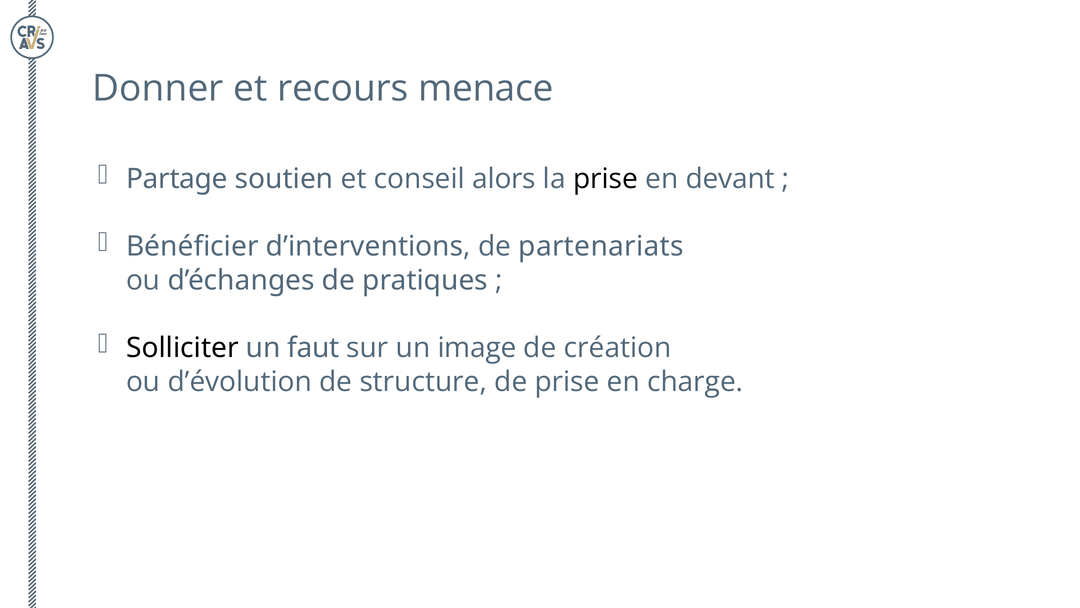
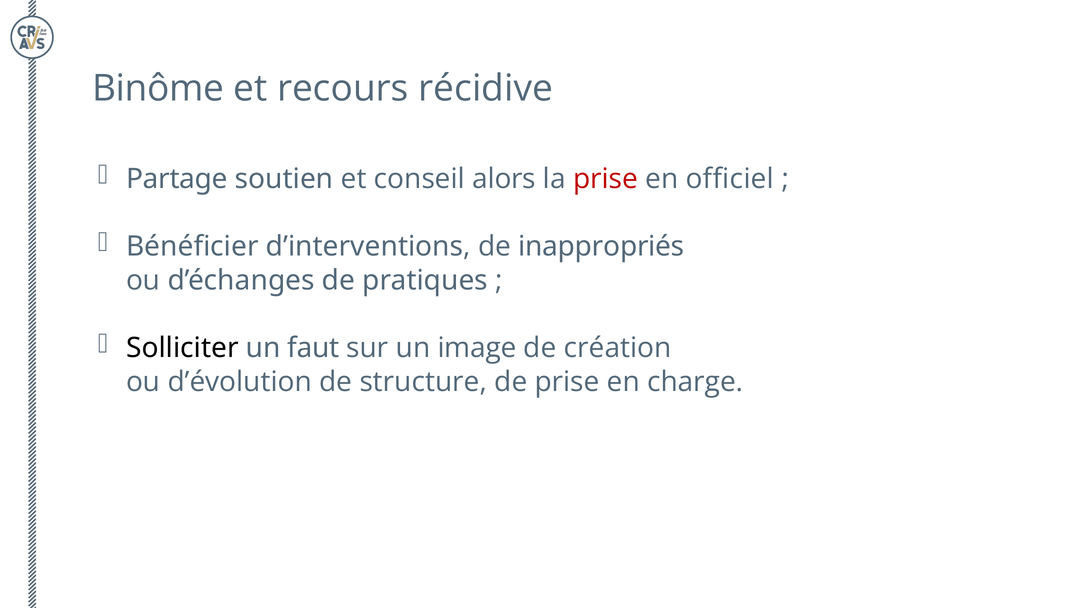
Donner: Donner -> Binôme
menace: menace -> récidive
prise at (605, 179) colour: black -> red
devant: devant -> officiel
partenariats: partenariats -> inappropriés
